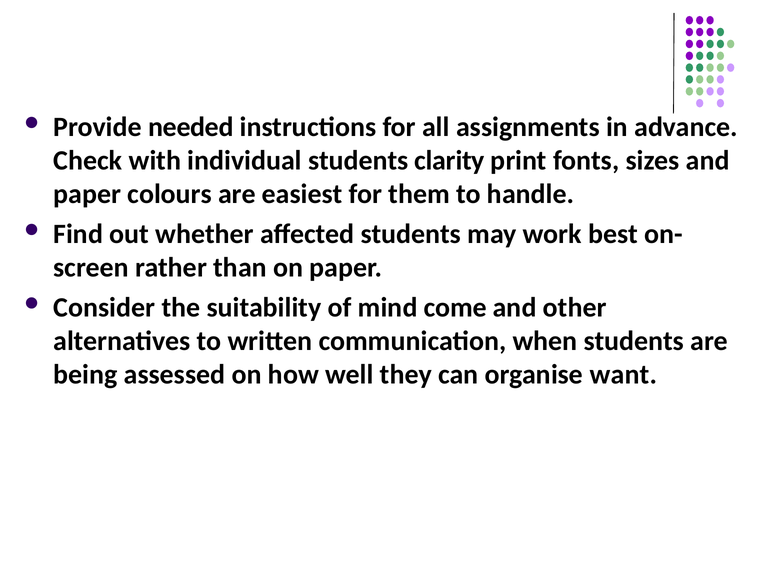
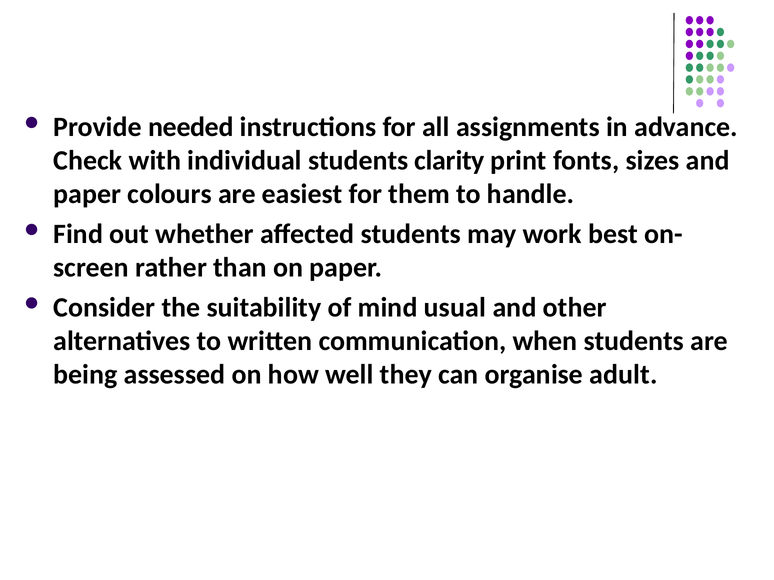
come: come -> usual
want: want -> adult
